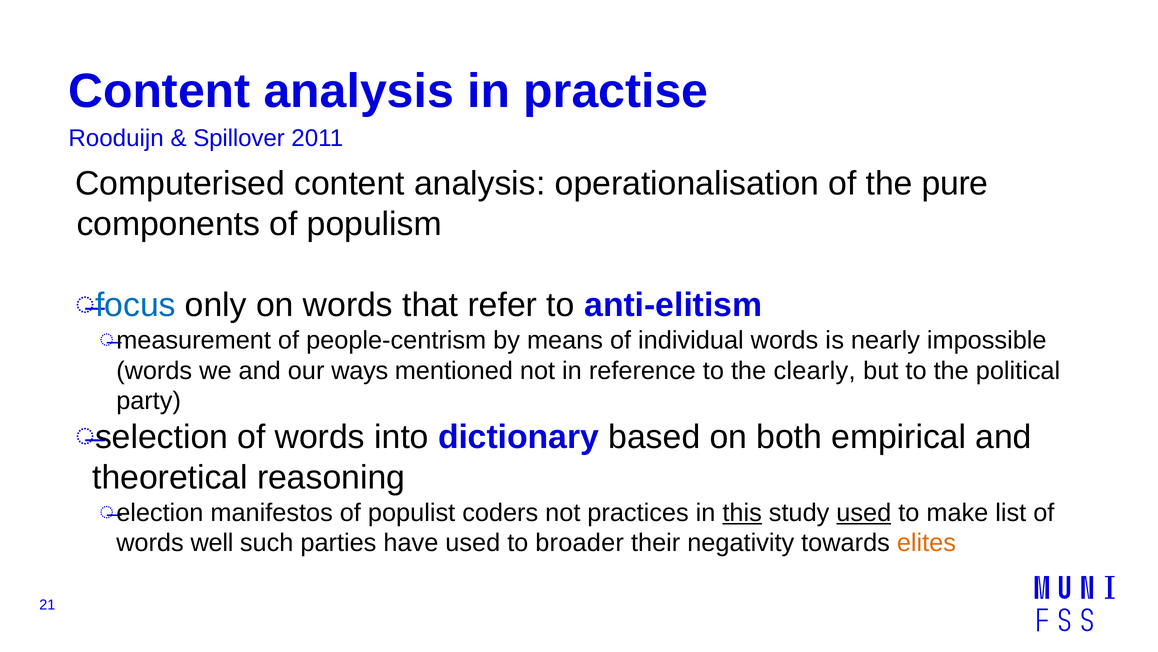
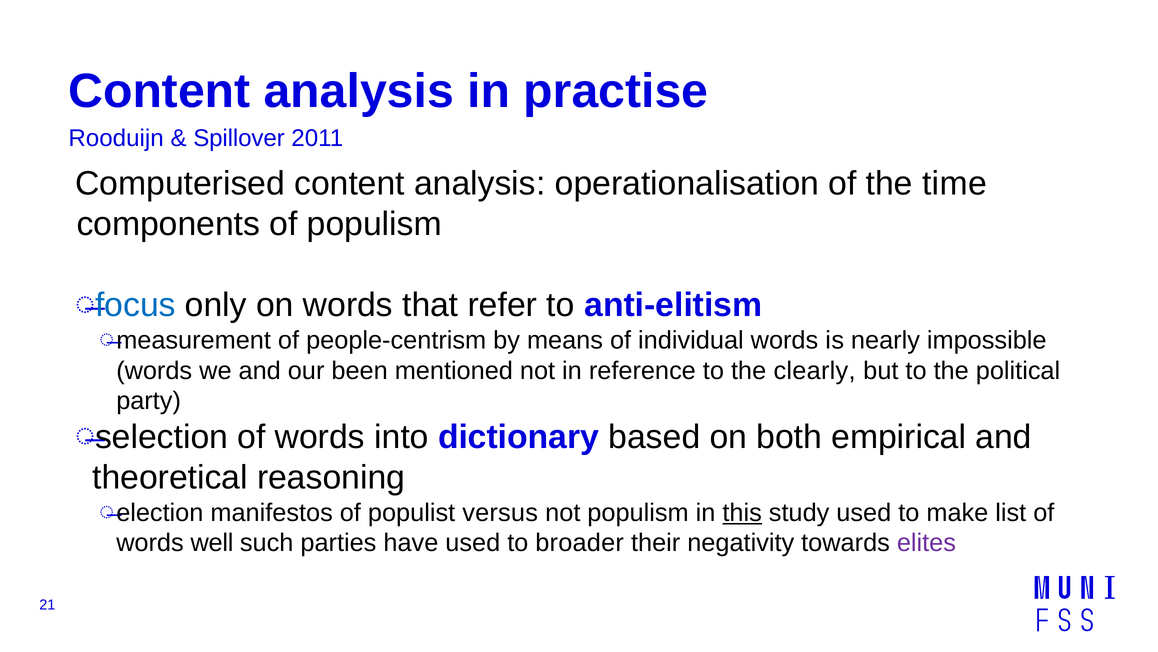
pure: pure -> time
ways: ways -> been
coders: coders -> versus
not practices: practices -> populism
used at (864, 512) underline: present -> none
elites colour: orange -> purple
